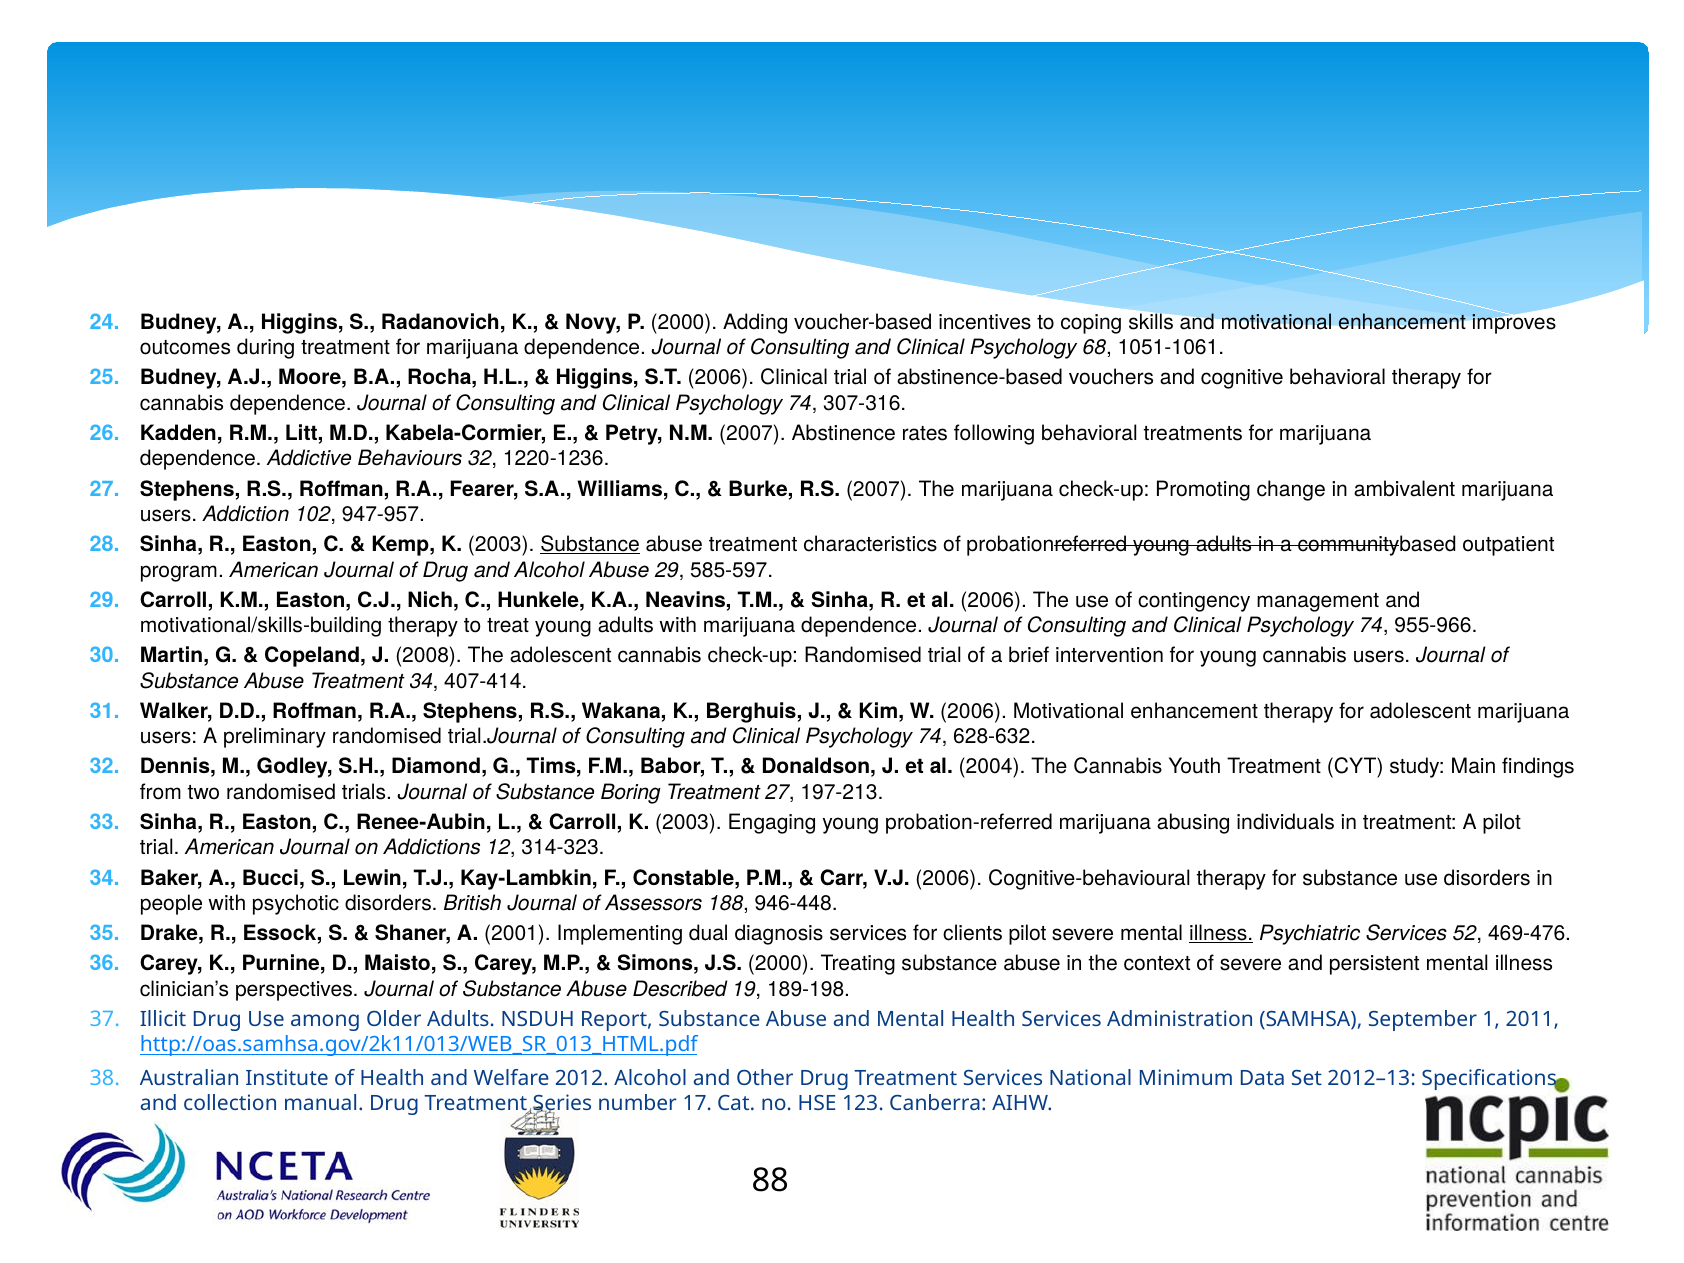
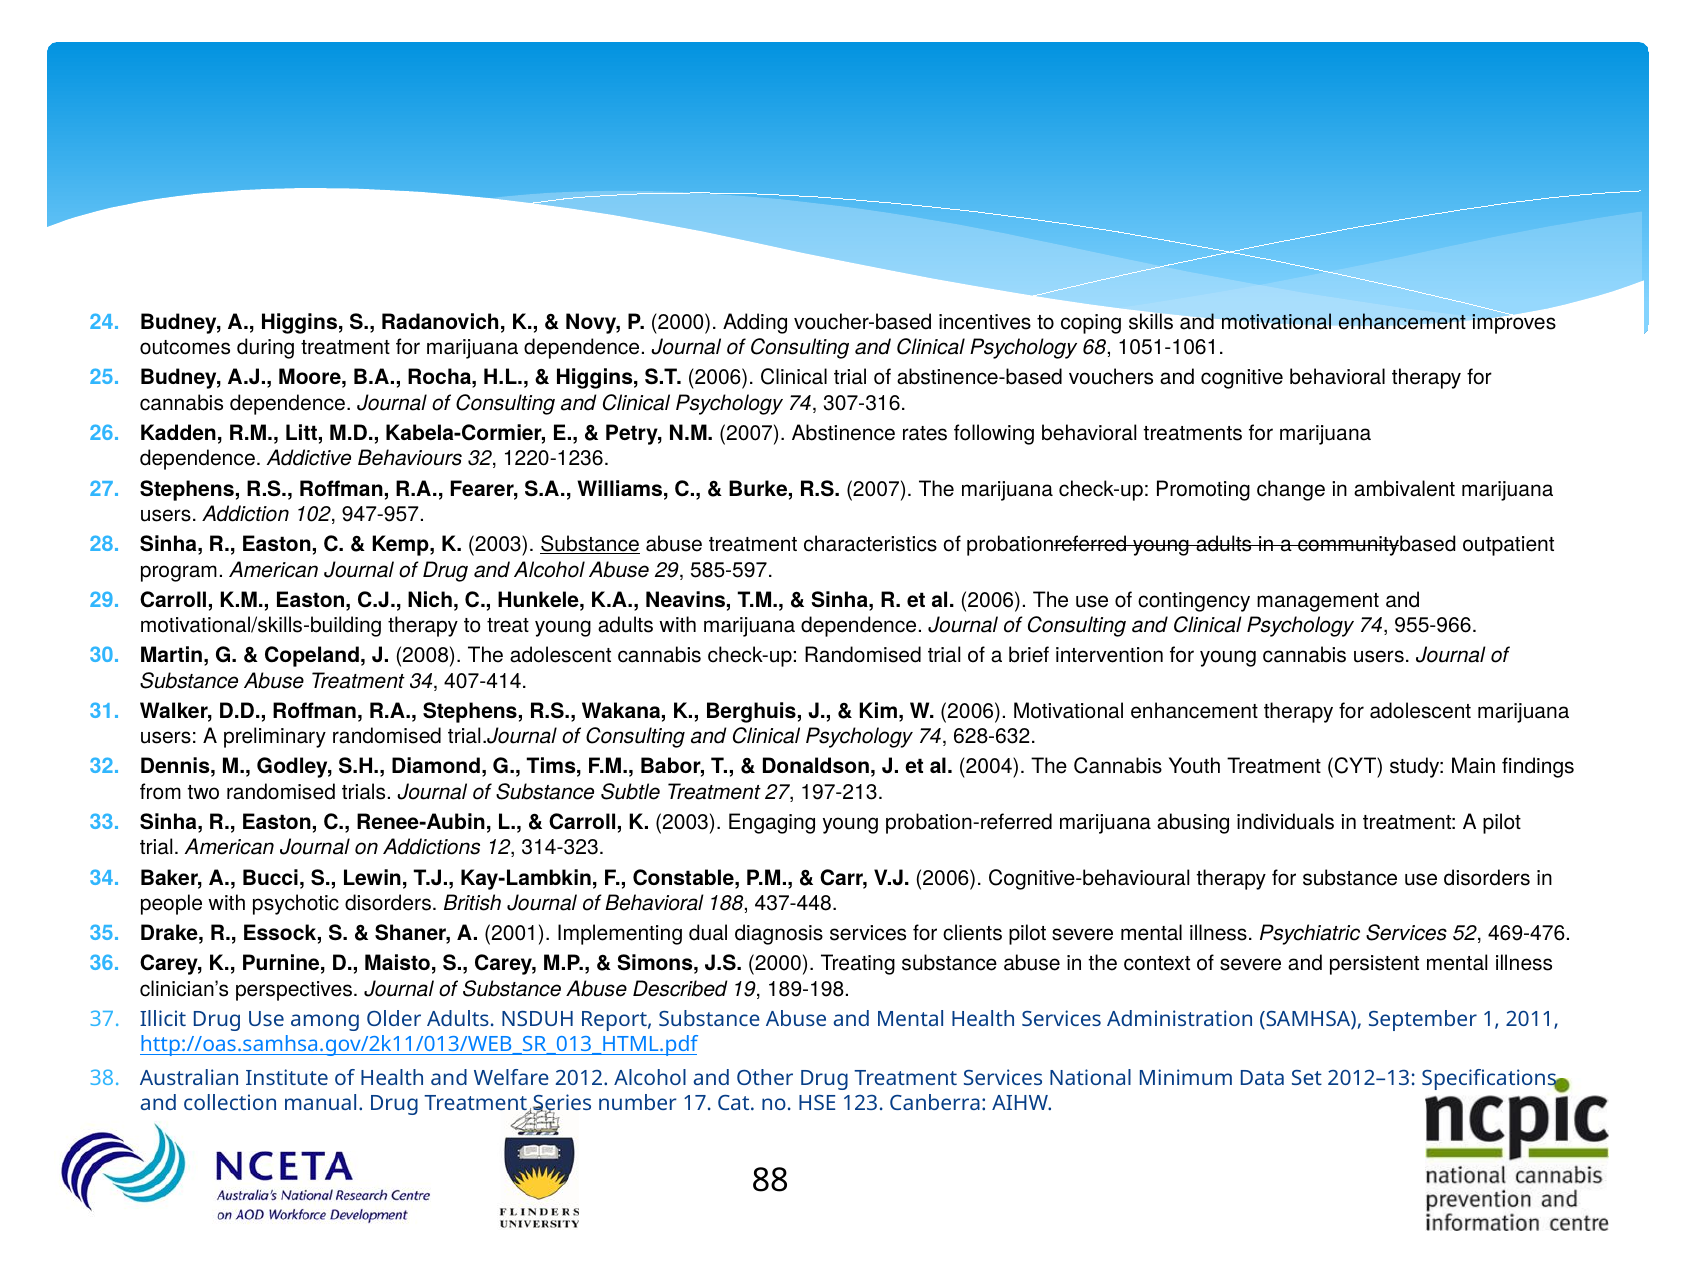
Boring: Boring -> Subtle
of Assessors: Assessors -> Behavioral
946-448: 946-448 -> 437-448
illness at (1221, 934) underline: present -> none
